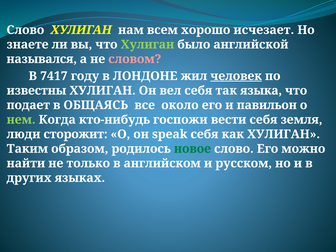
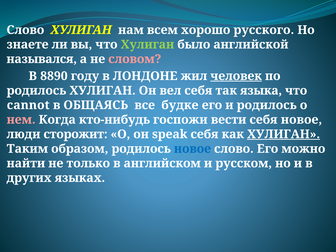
исчезает: исчезает -> русского
7417: 7417 -> 8890
известны at (36, 91): известны -> родилось
подает: подает -> cannot
около: около -> будке
и павильон: павильон -> родилось
нем colour: light green -> pink
себя земля: земля -> новое
ХУЛИГАН at (284, 134) underline: none -> present
новое at (192, 149) colour: green -> blue
